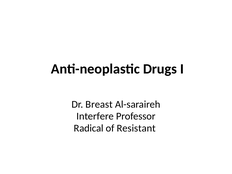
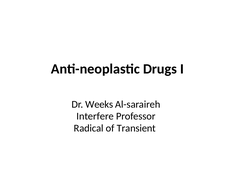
Breast: Breast -> Weeks
Resistant: Resistant -> Transient
